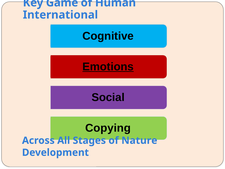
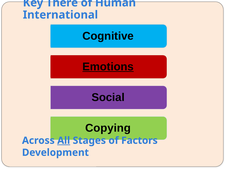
Game: Game -> There
All underline: none -> present
Nature: Nature -> Factors
